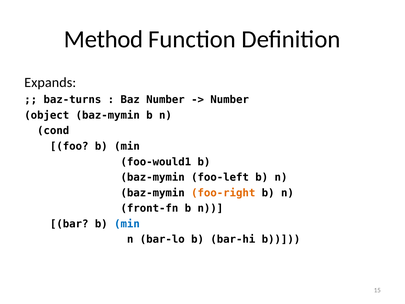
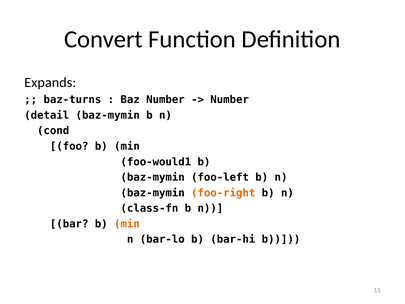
Method: Method -> Convert
object: object -> detail
front-fn: front-fn -> class-fn
min at (127, 224) colour: blue -> orange
